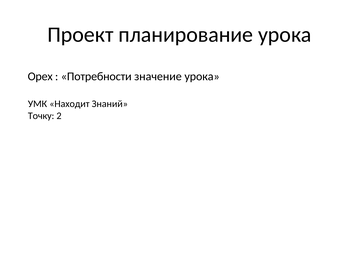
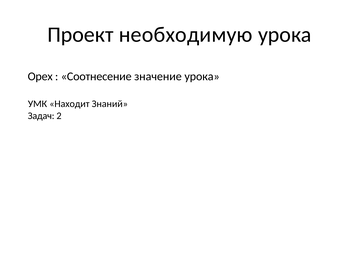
планирование: планирование -> необходимую
Потребности: Потребности -> Соотнесение
Точку: Точку -> Задач
